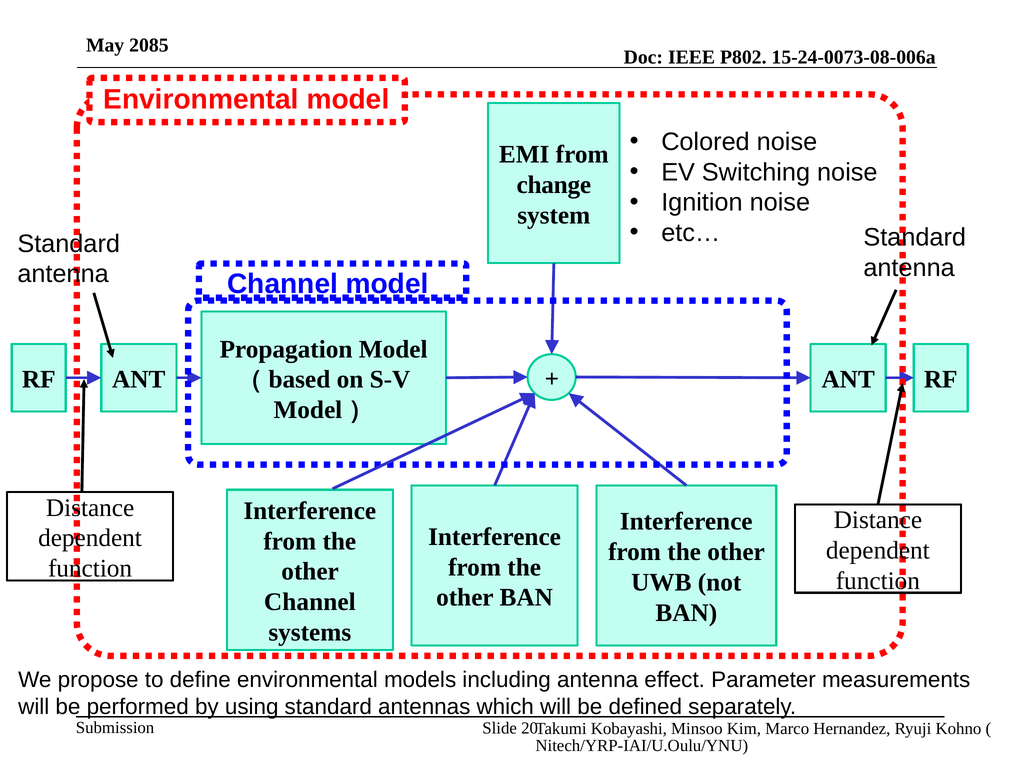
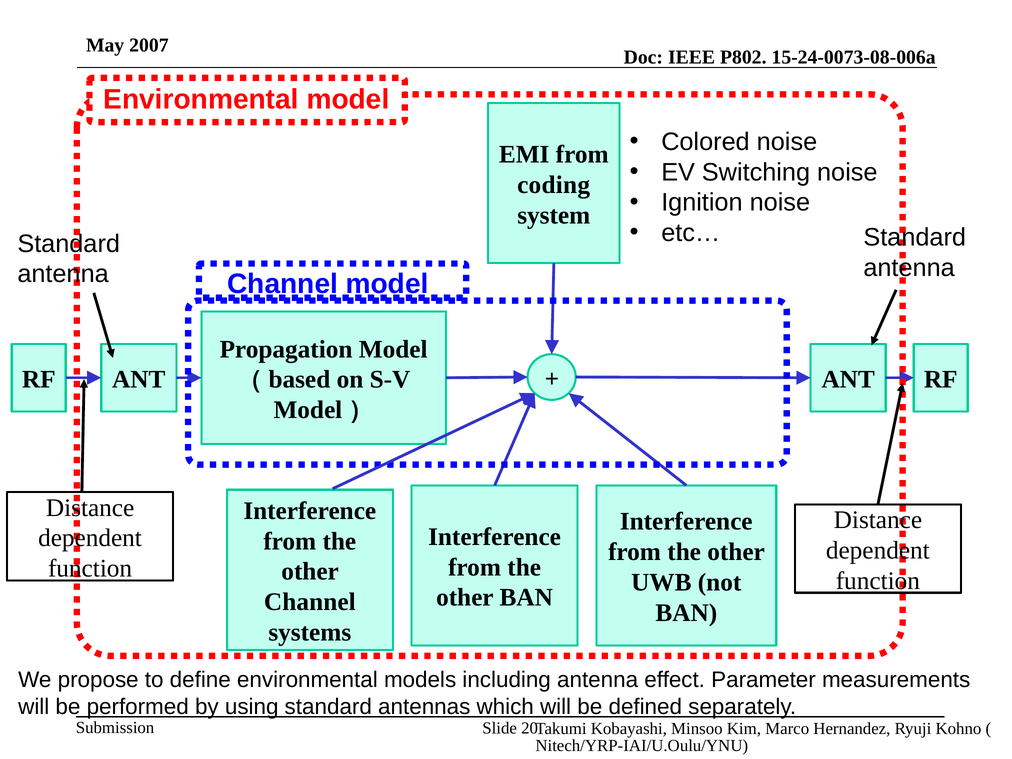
2085: 2085 -> 2007
change: change -> coding
